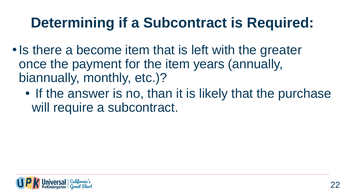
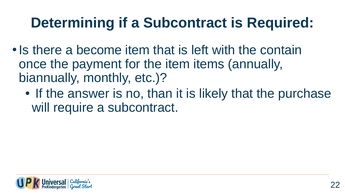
greater: greater -> contain
years: years -> items
